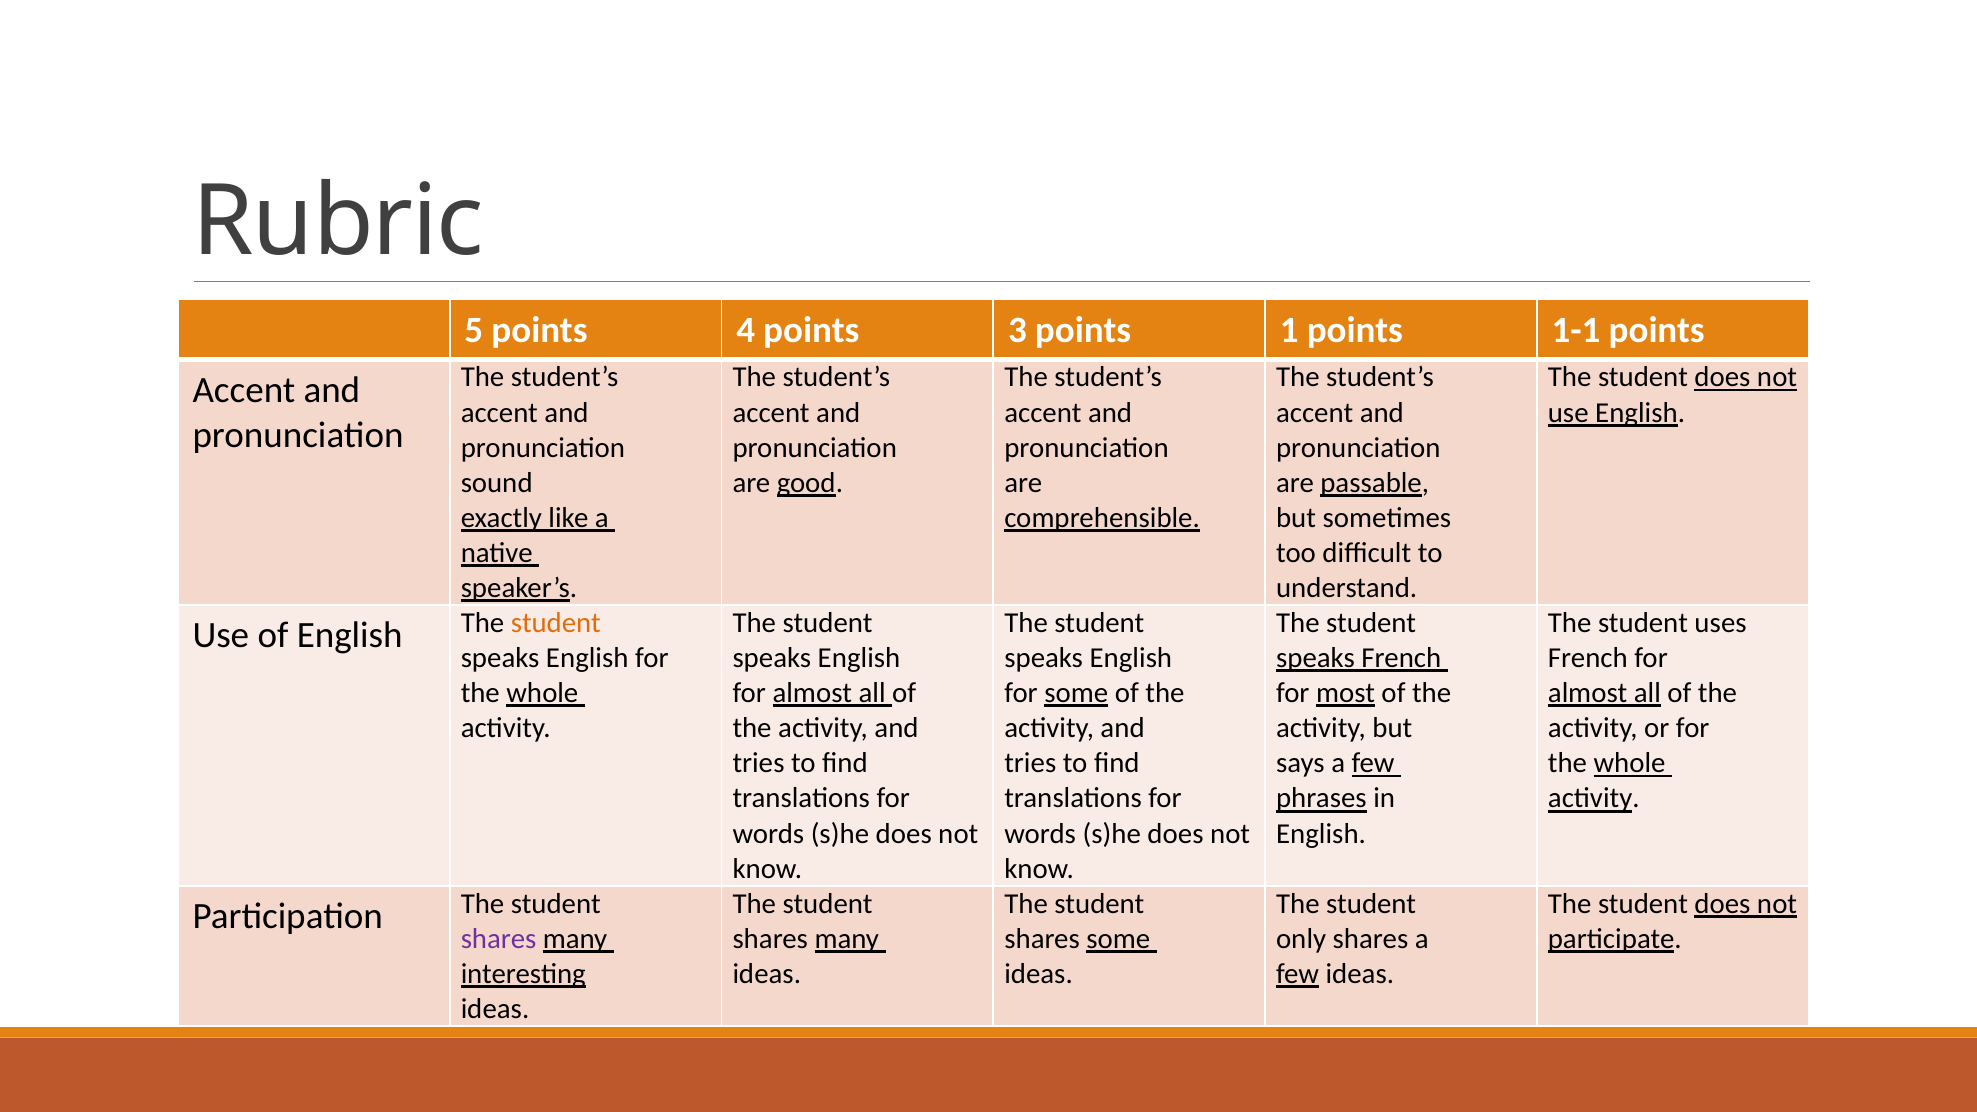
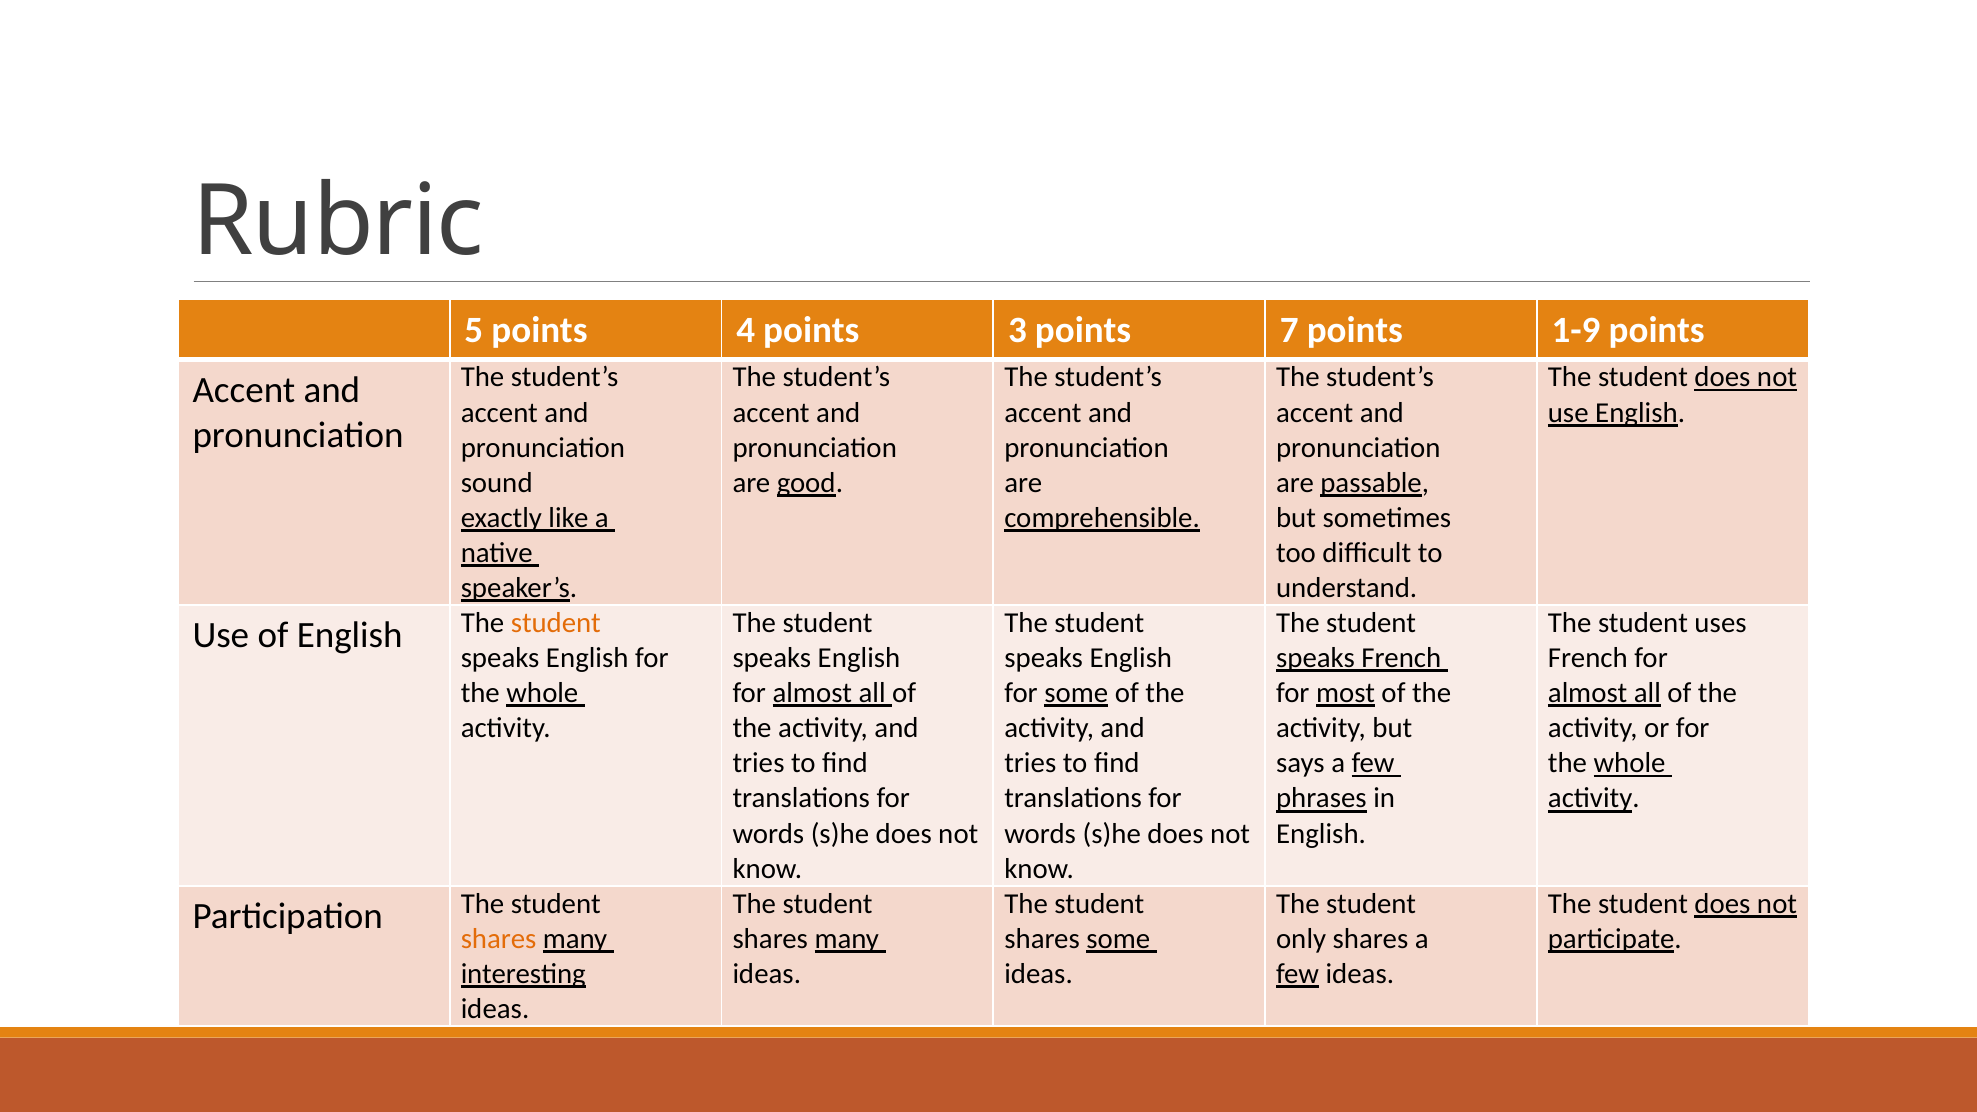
1: 1 -> 7
1-1: 1-1 -> 1-9
shares at (499, 939) colour: purple -> orange
